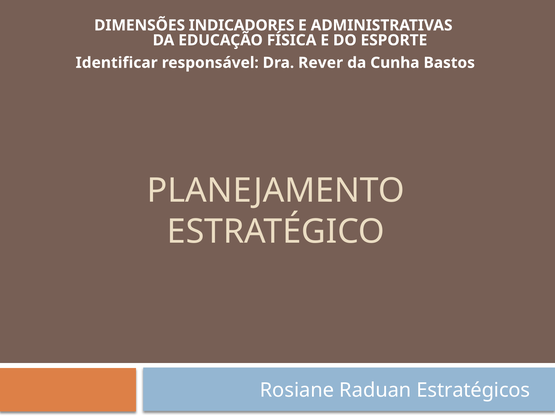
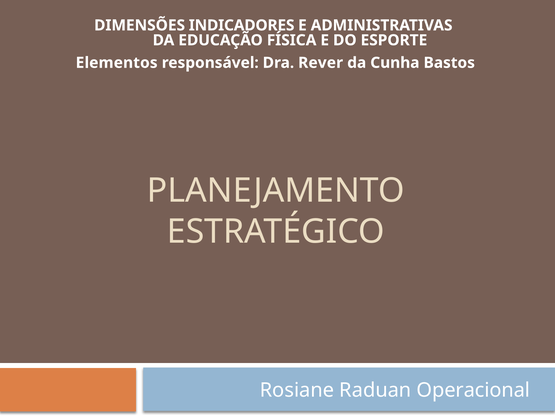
Identificar: Identificar -> Elementos
Estratégicos: Estratégicos -> Operacional
